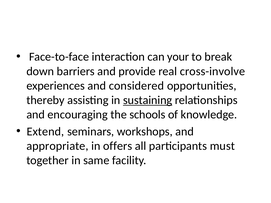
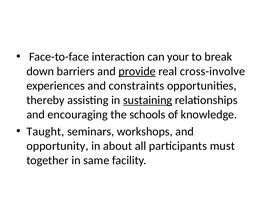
provide underline: none -> present
considered: considered -> constraints
Extend: Extend -> Taught
appropriate: appropriate -> opportunity
offers: offers -> about
